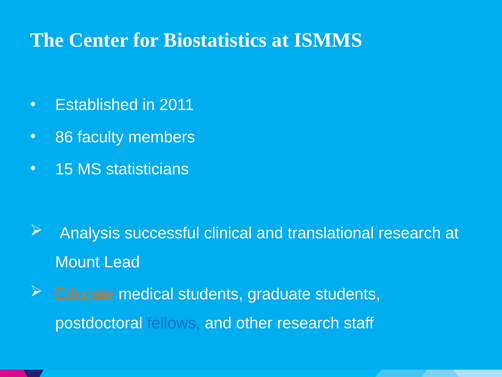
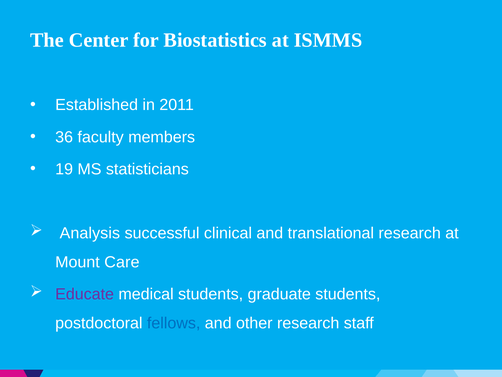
86: 86 -> 36
15: 15 -> 19
Lead: Lead -> Care
Educate colour: orange -> purple
